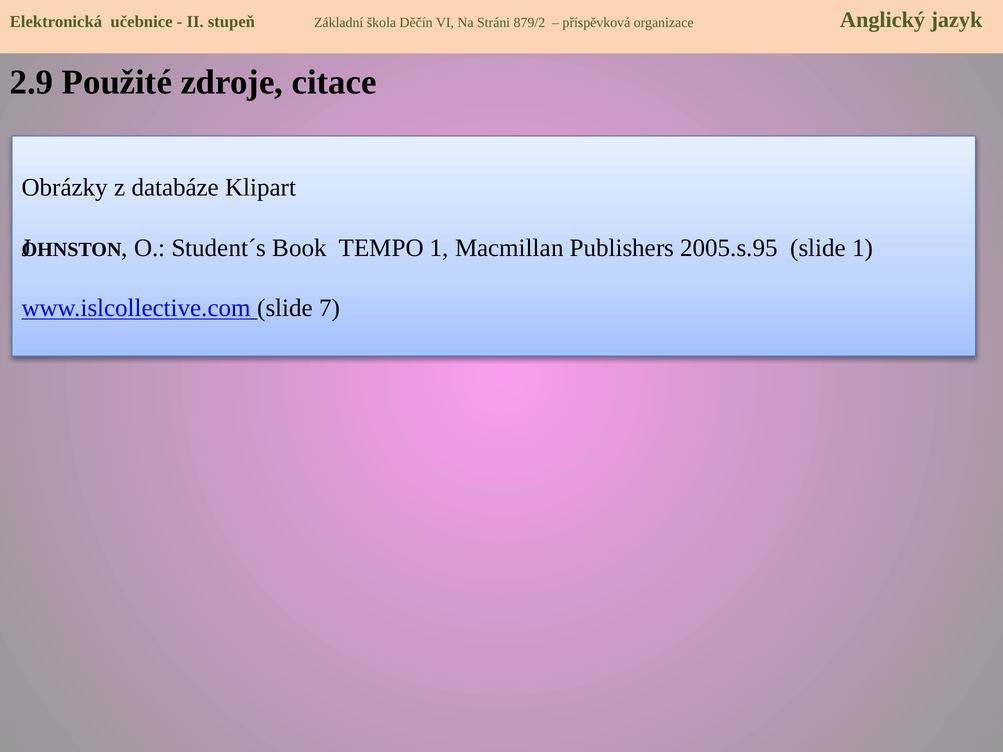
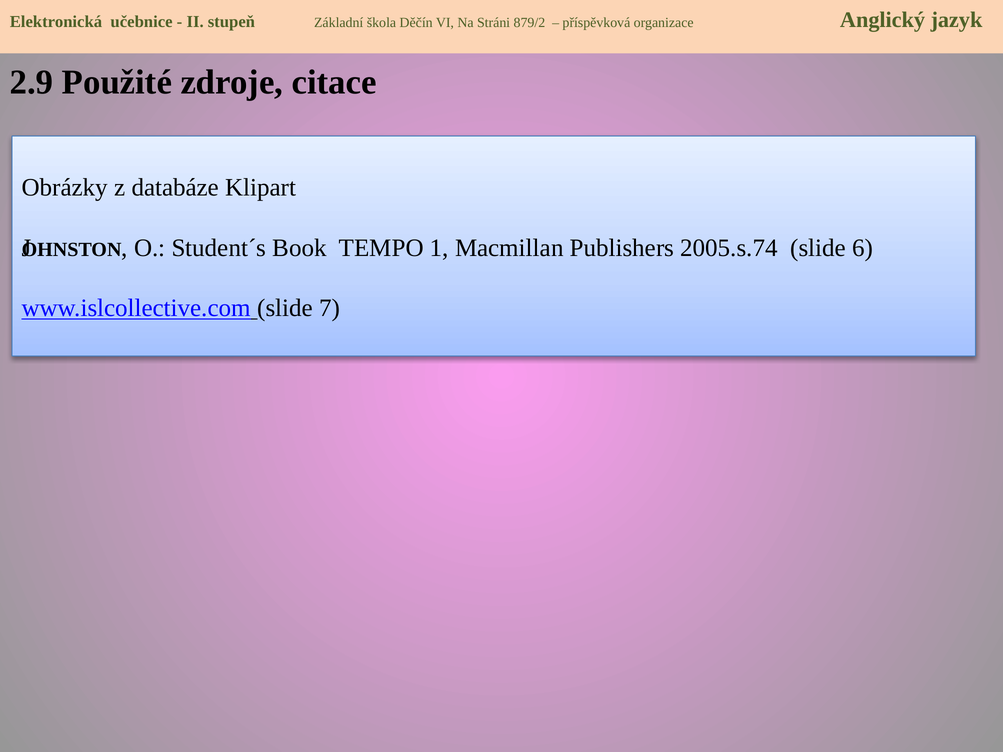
2005.s.95: 2005.s.95 -> 2005.s.74
slide 1: 1 -> 6
